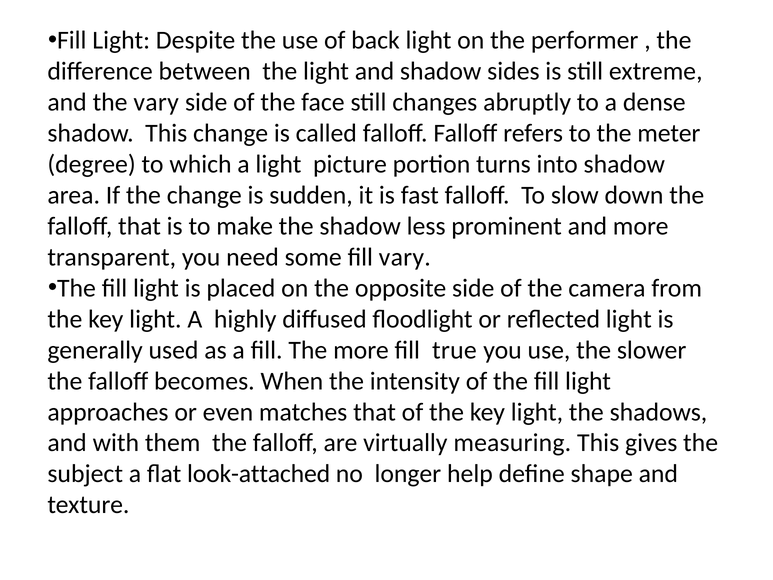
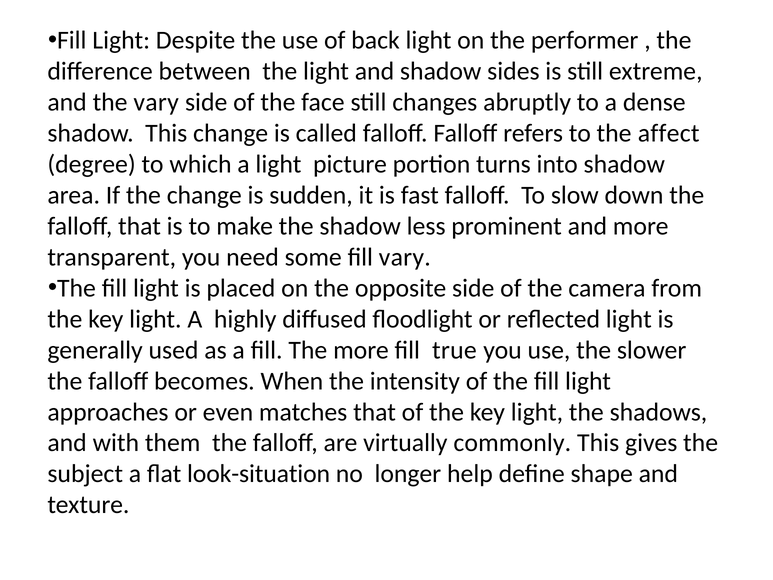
meter: meter -> affect
measuring: measuring -> commonly
look-attached: look-attached -> look-situation
